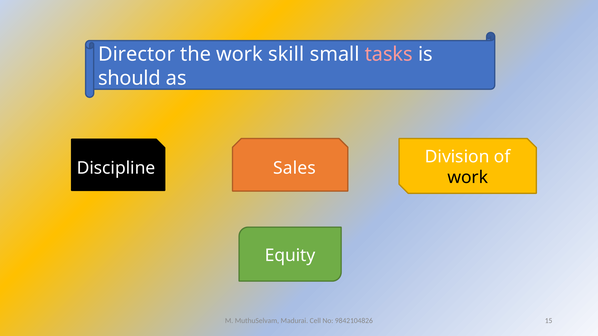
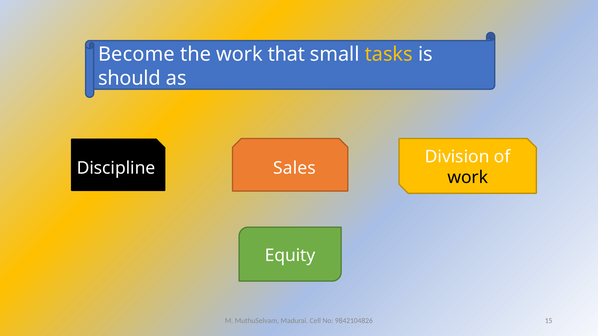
Director: Director -> Become
skill: skill -> that
tasks colour: pink -> yellow
